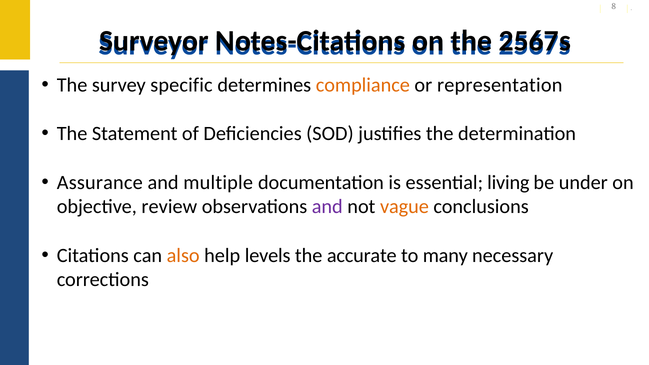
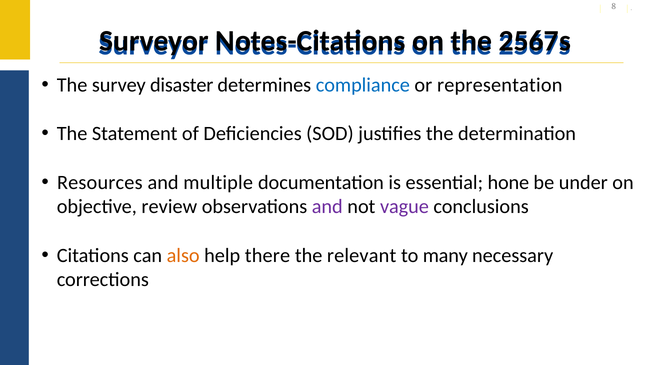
specific: specific -> disaster
compliance colour: orange -> blue
Assurance: Assurance -> Resources
living: living -> hone
vague colour: orange -> purple
levels: levels -> there
accurate: accurate -> relevant
